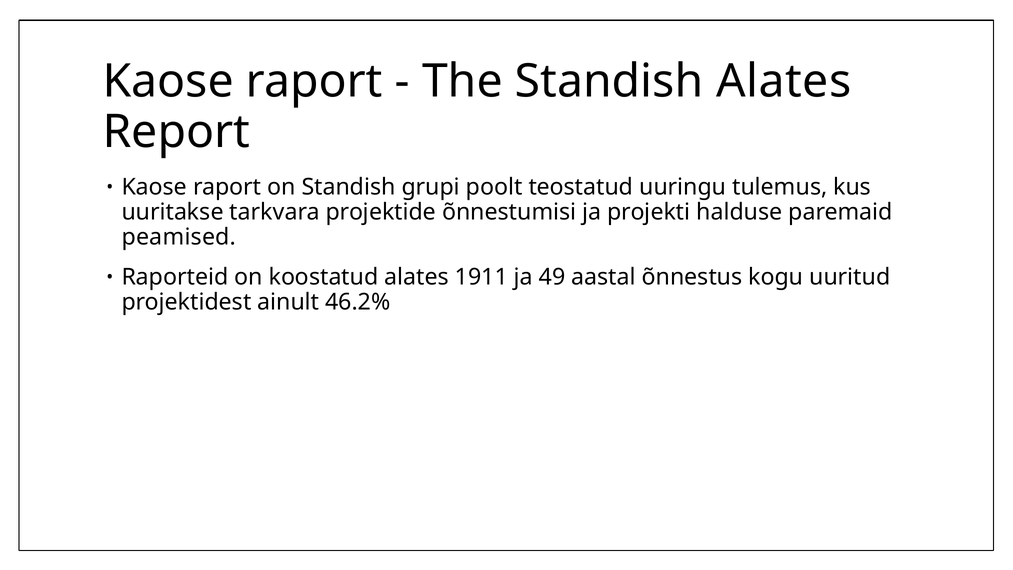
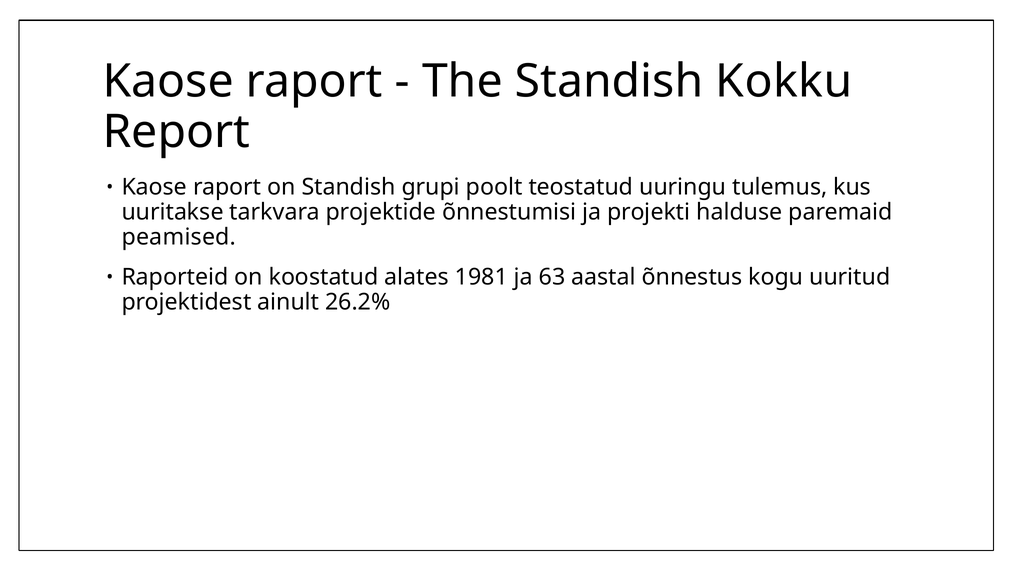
Standish Alates: Alates -> Kokku
1911: 1911 -> 1981
49: 49 -> 63
46.2%: 46.2% -> 26.2%
